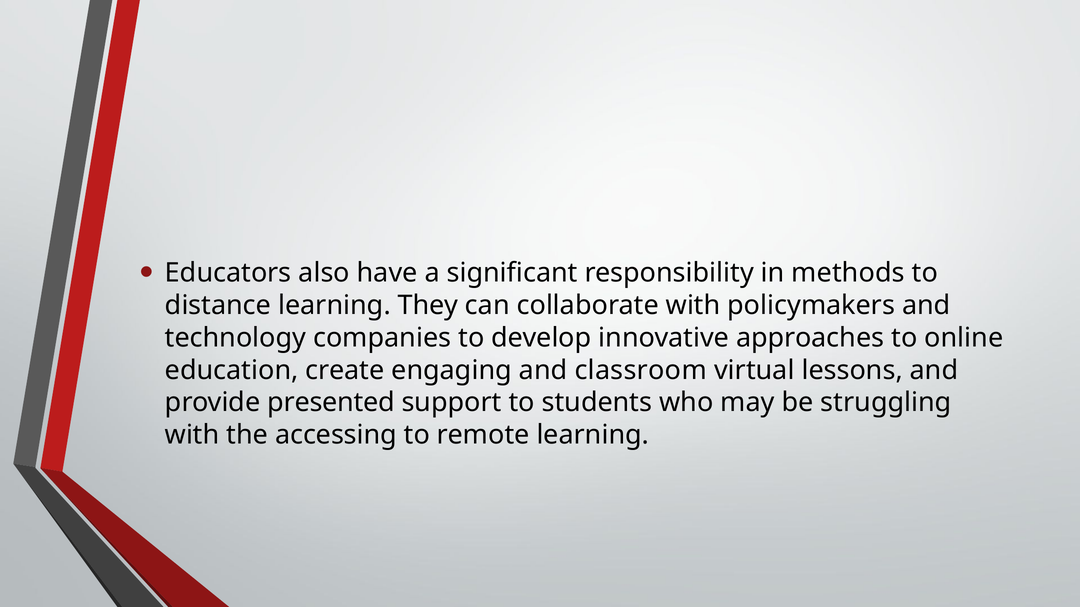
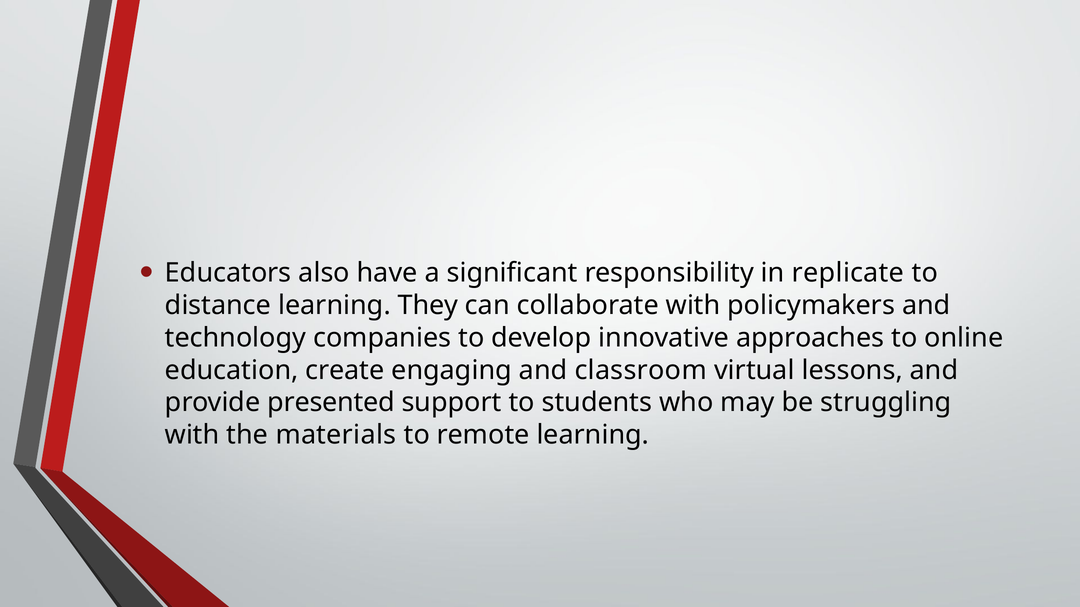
methods: methods -> replicate
accessing: accessing -> materials
